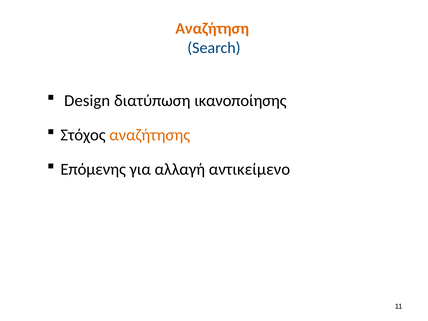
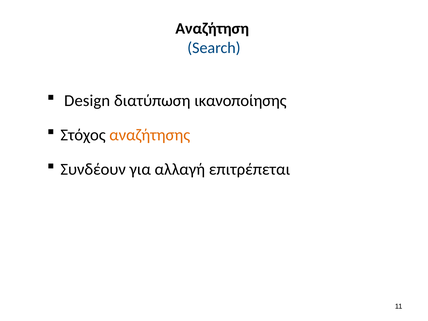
Αναζήτηση colour: orange -> black
Επόμενης: Επόμενης -> Συνδέουν
αντικείμενο: αντικείμενο -> επιτρέπεται
